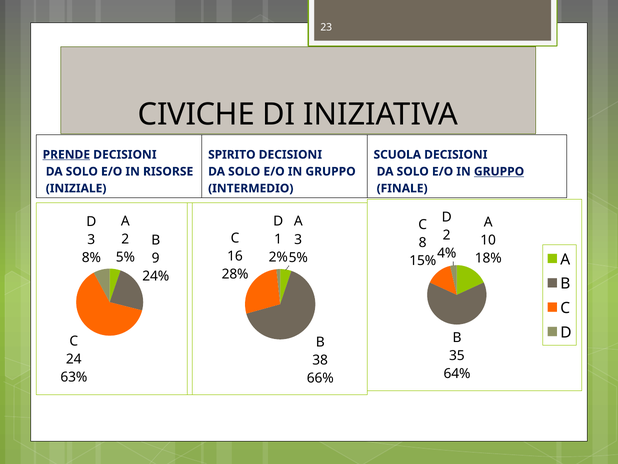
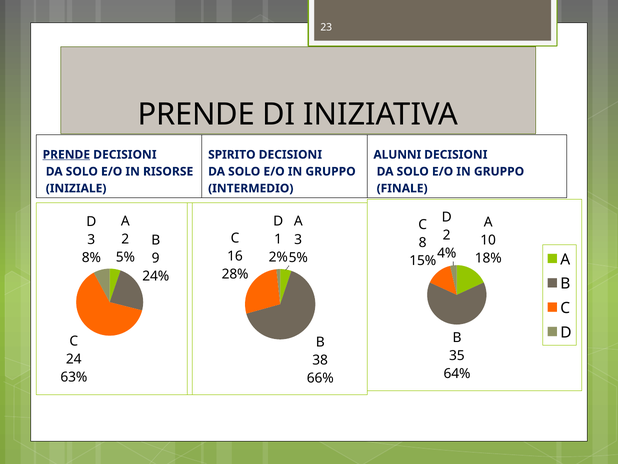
CIVICHE at (196, 114): CIVICHE -> PRENDE
SCUOLA: SCUOLA -> ALUNNI
GRUPPO at (499, 171) underline: present -> none
